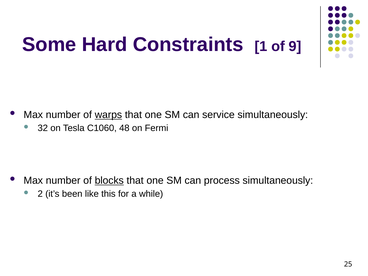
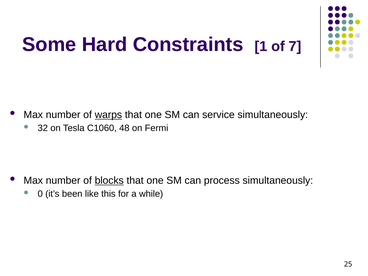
9: 9 -> 7
2: 2 -> 0
